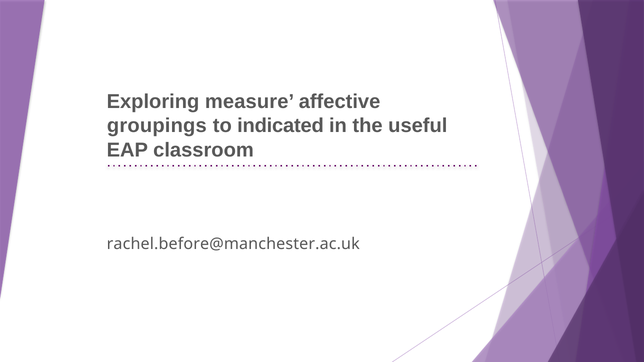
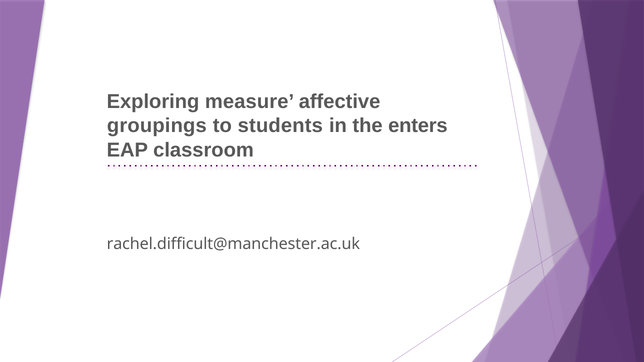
indicated: indicated -> students
useful: useful -> enters
rachel.before@manchester.ac.uk: rachel.before@manchester.ac.uk -> rachel.difficult@manchester.ac.uk
